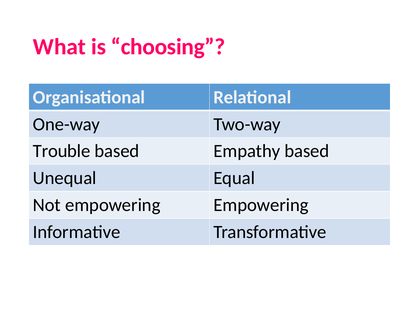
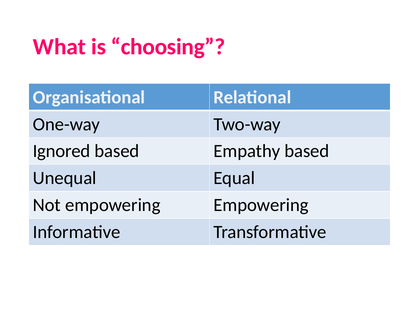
Trouble: Trouble -> Ignored
